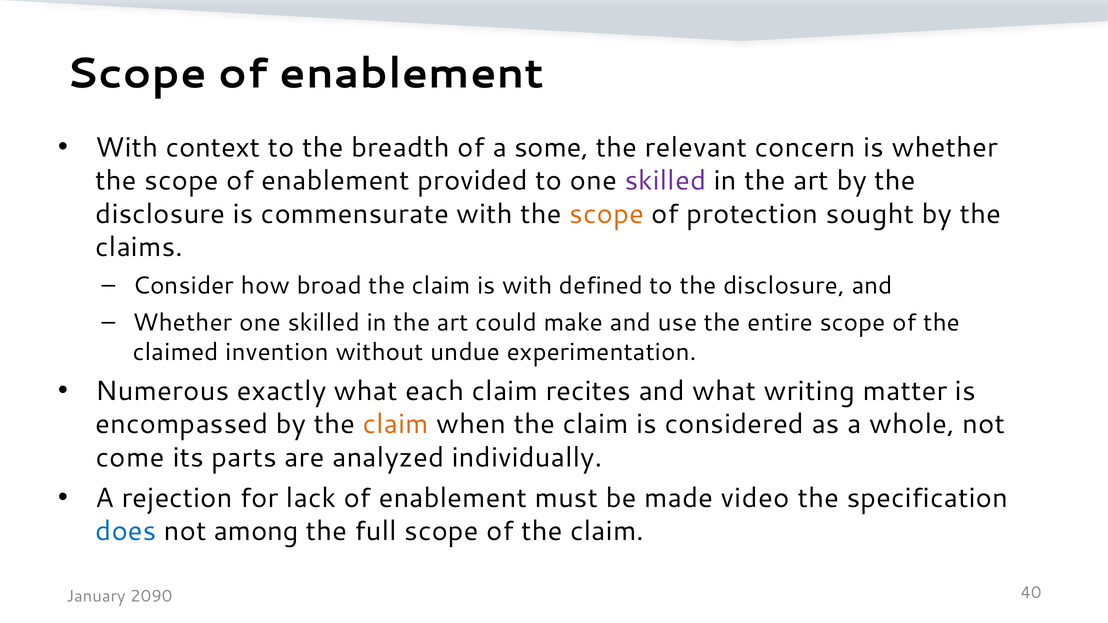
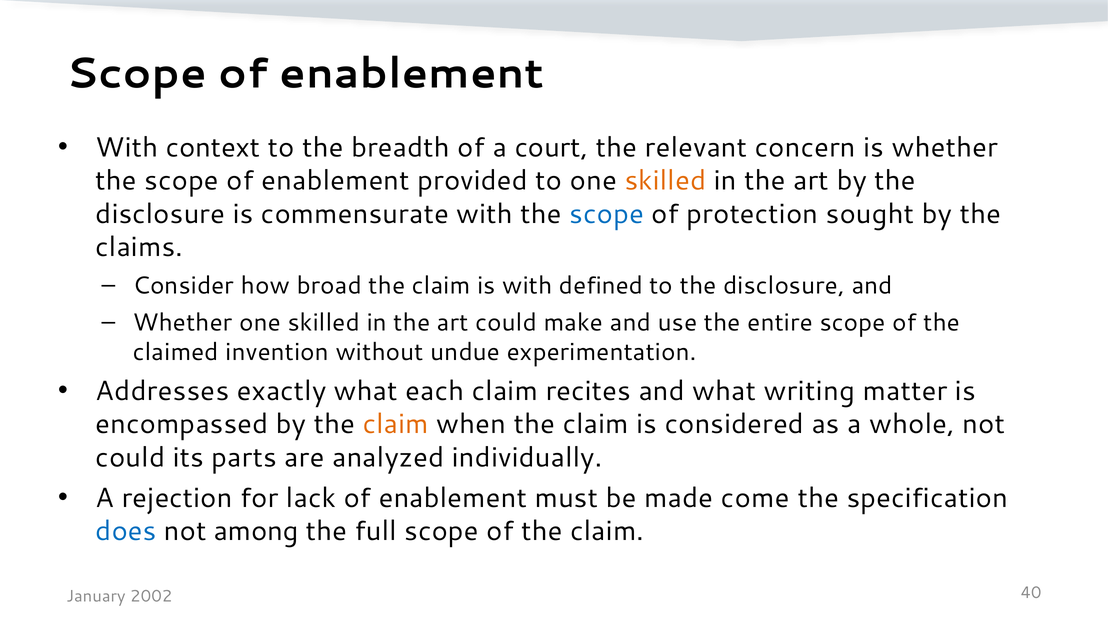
some: some -> court
skilled at (665, 181) colour: purple -> orange
scope at (607, 214) colour: orange -> blue
Numerous: Numerous -> Addresses
come at (130, 458): come -> could
video: video -> come
2090: 2090 -> 2002
